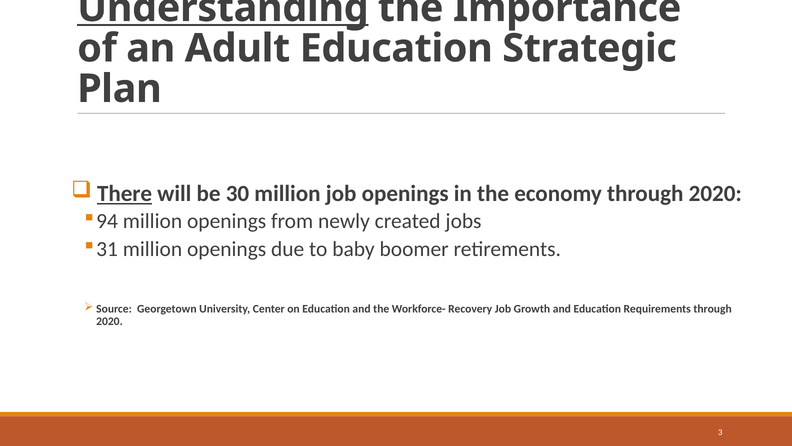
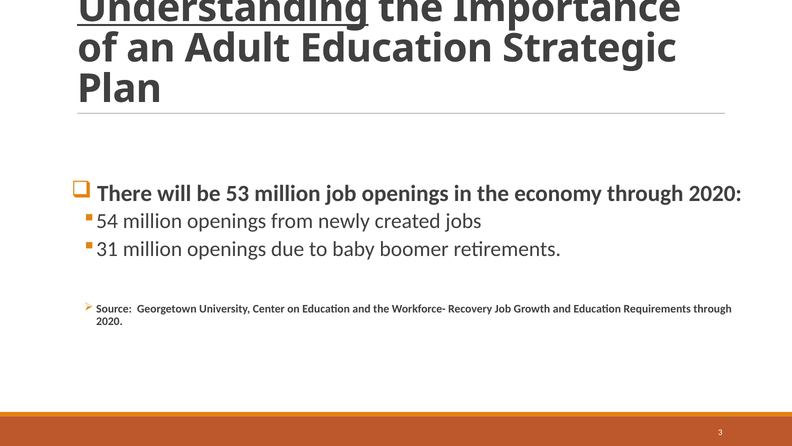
There underline: present -> none
30: 30 -> 53
94: 94 -> 54
